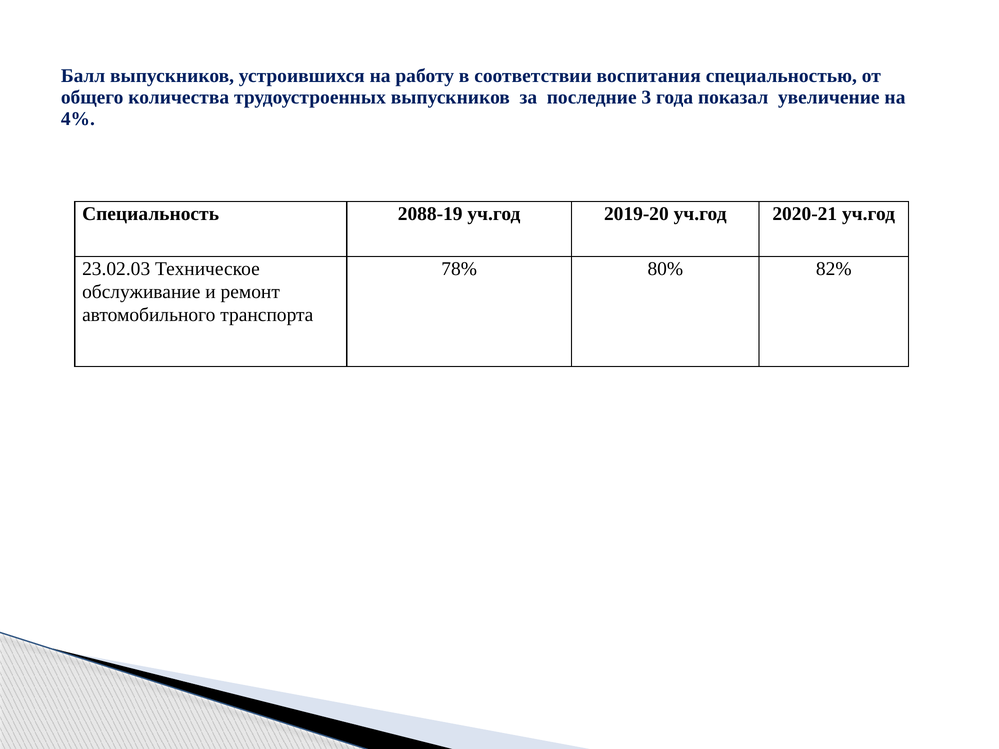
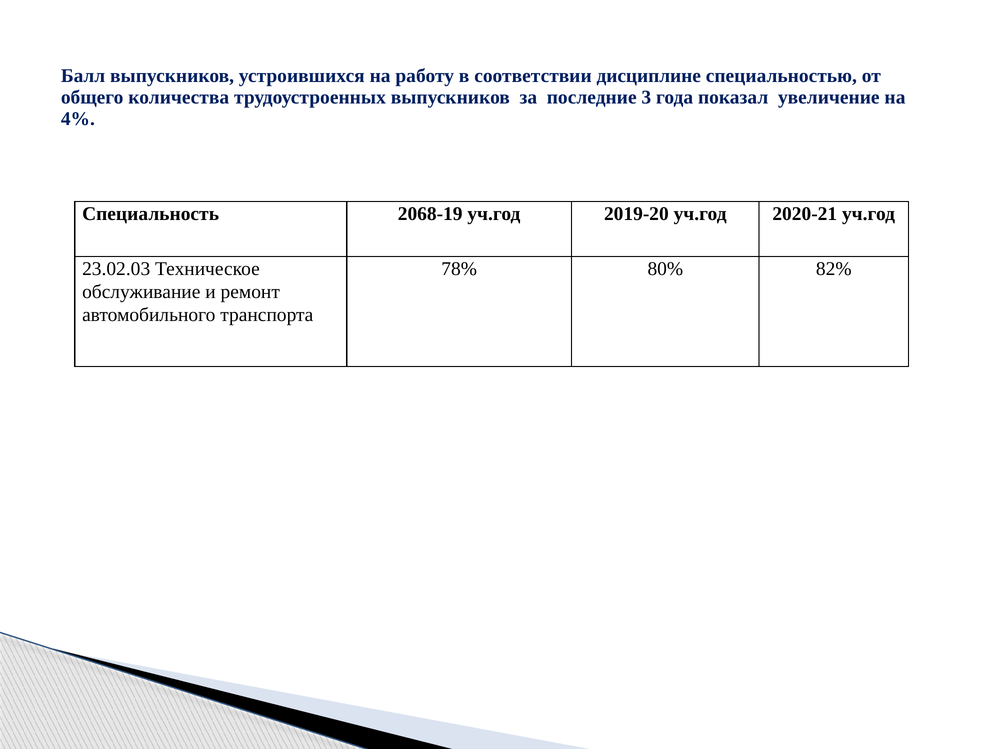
воспитания: воспитания -> дисциплине
2088-19: 2088-19 -> 2068-19
